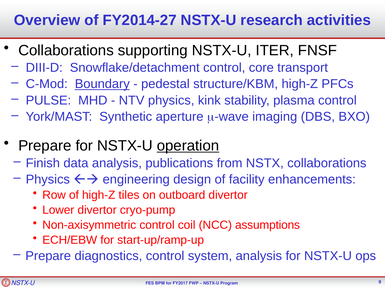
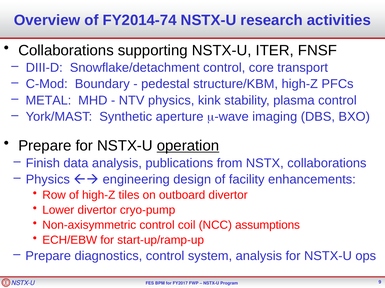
FY2014-27: FY2014-27 -> FY2014-74
Boundary underline: present -> none
PULSE: PULSE -> METAL
